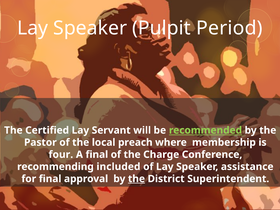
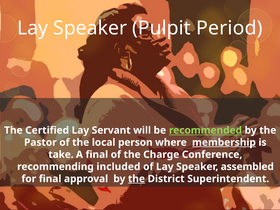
preach: preach -> person
membership underline: none -> present
four: four -> take
assistance: assistance -> assembled
